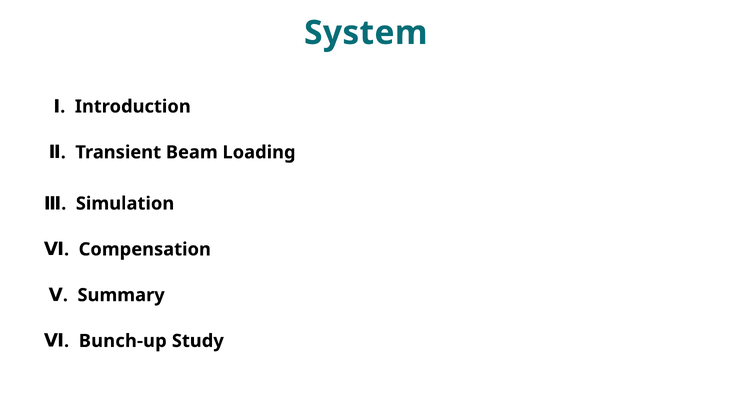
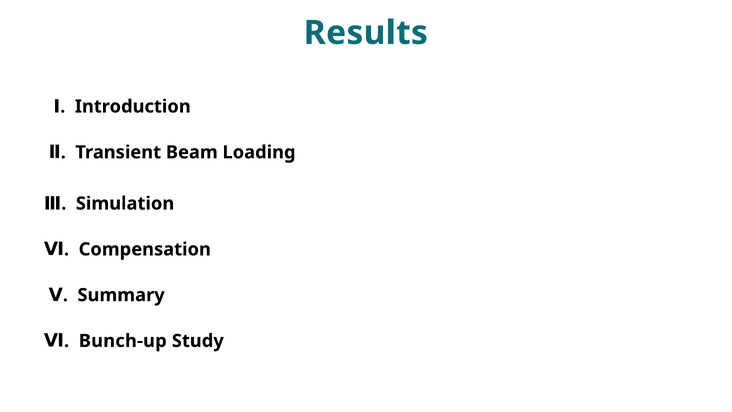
System: System -> Results
